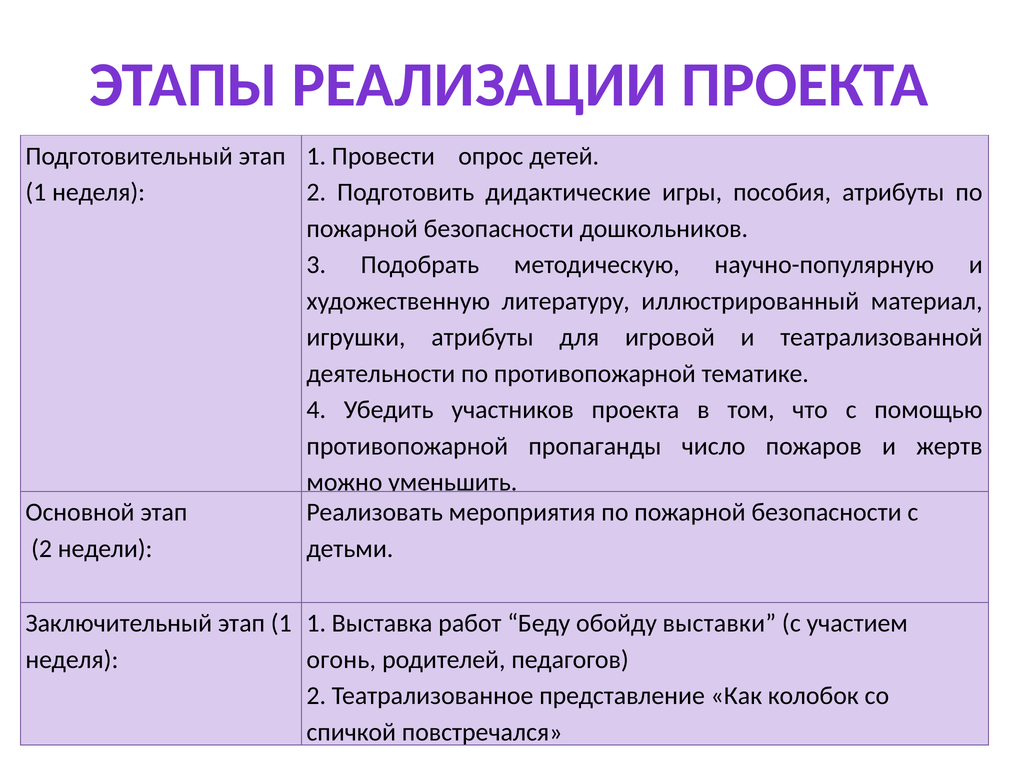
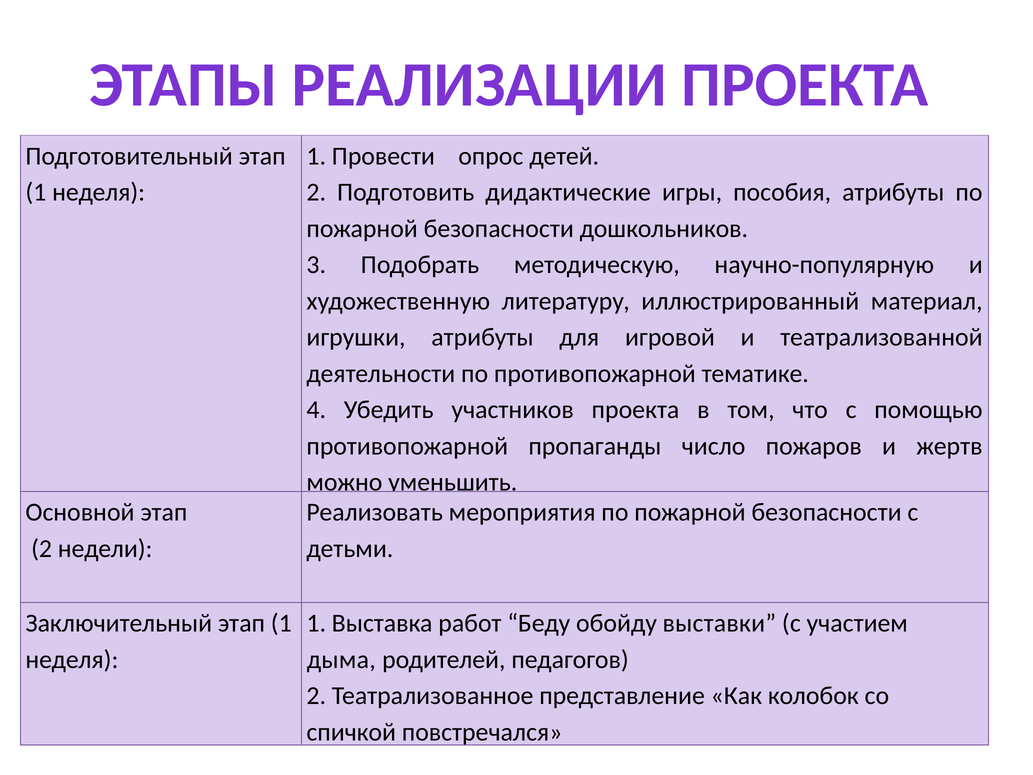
огонь: огонь -> дыма
